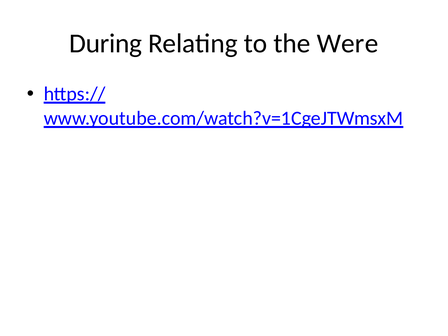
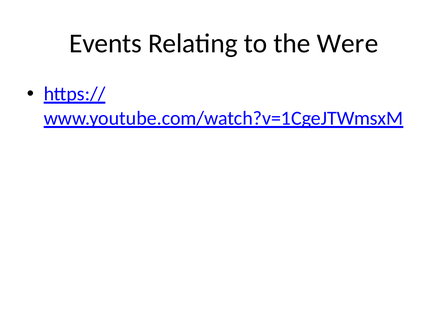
During: During -> Events
